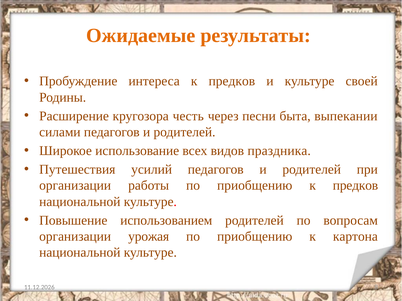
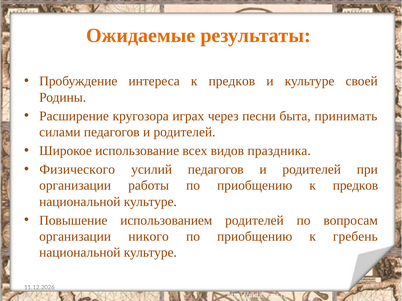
честь: честь -> играх
выпекании: выпекании -> принимать
Путешествия: Путешествия -> Физического
урожая: урожая -> никого
картона: картона -> гребень
